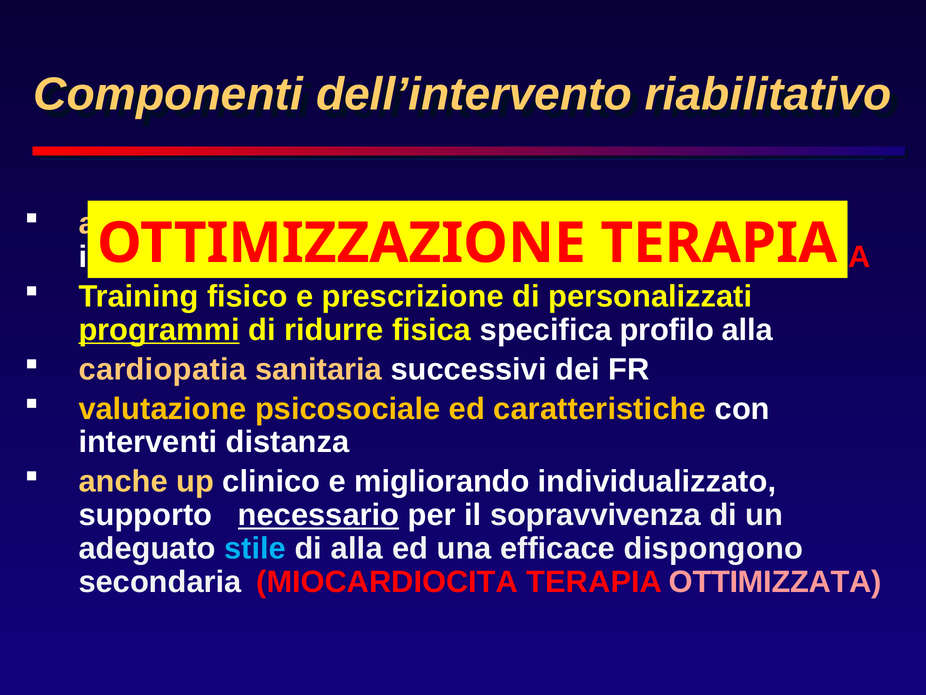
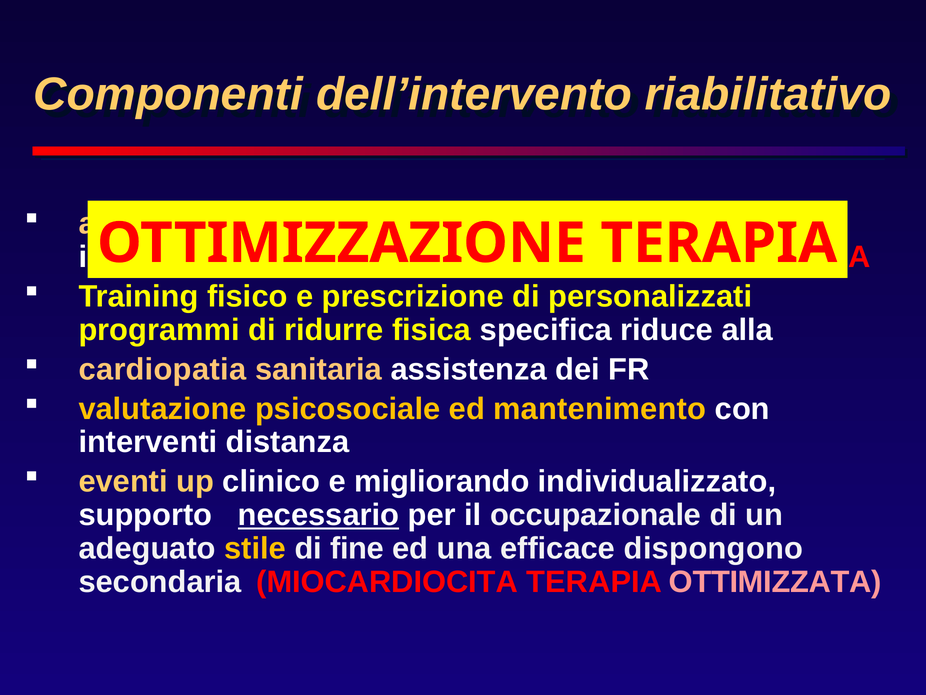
programmi underline: present -> none
profilo: profilo -> riduce
sanitaria successivi: successivi -> assistenza
caratteristiche: caratteristiche -> mantenimento
anche: anche -> eventi
sopravvivenza: sopravvivenza -> occupazionale
stile colour: light blue -> yellow
di alla: alla -> fine
